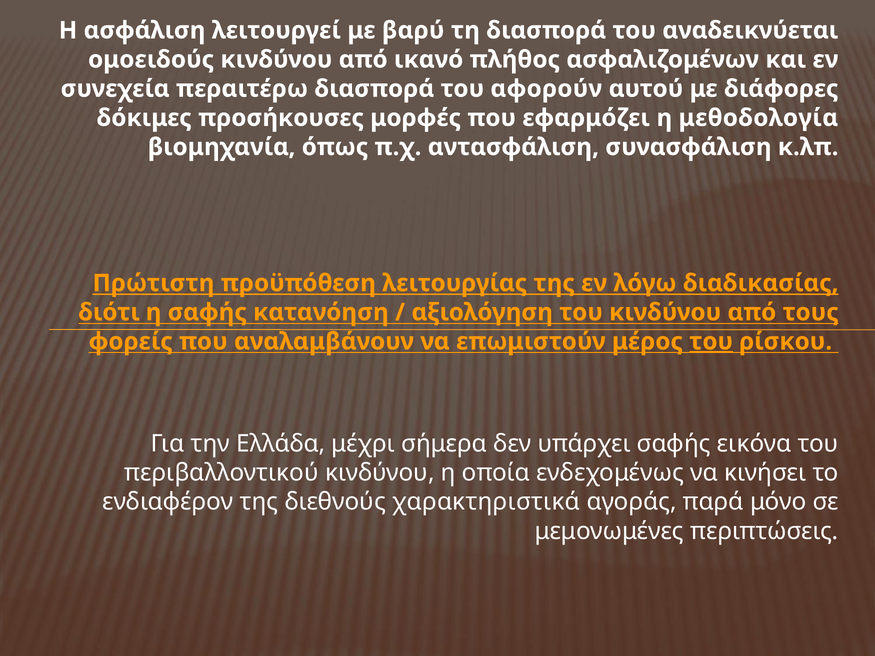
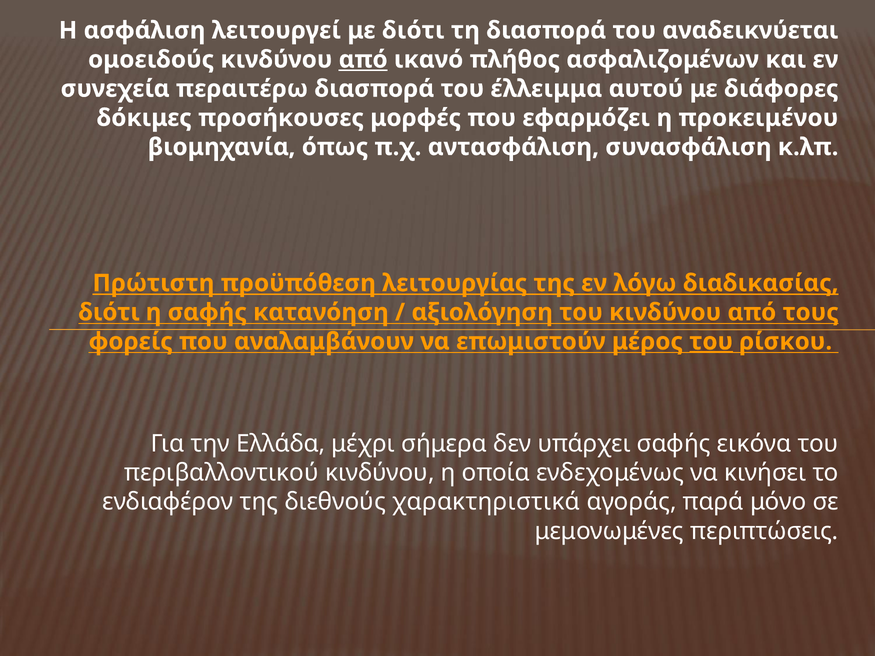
με βαρύ: βαρύ -> διότι
από at (363, 60) underline: none -> present
αφορούν: αφορούν -> έλλειμμα
μεθοδολογία: μεθοδολογία -> προκειμένου
